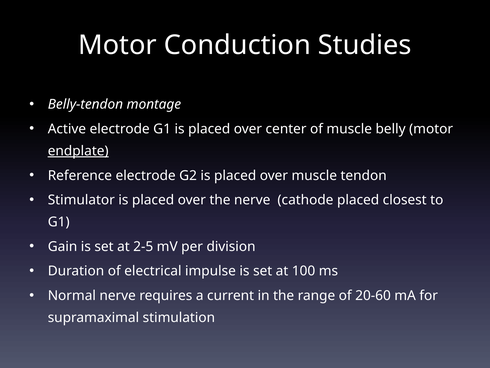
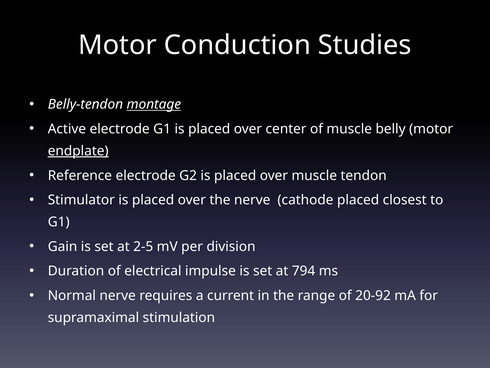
montage underline: none -> present
100: 100 -> 794
20-60: 20-60 -> 20-92
